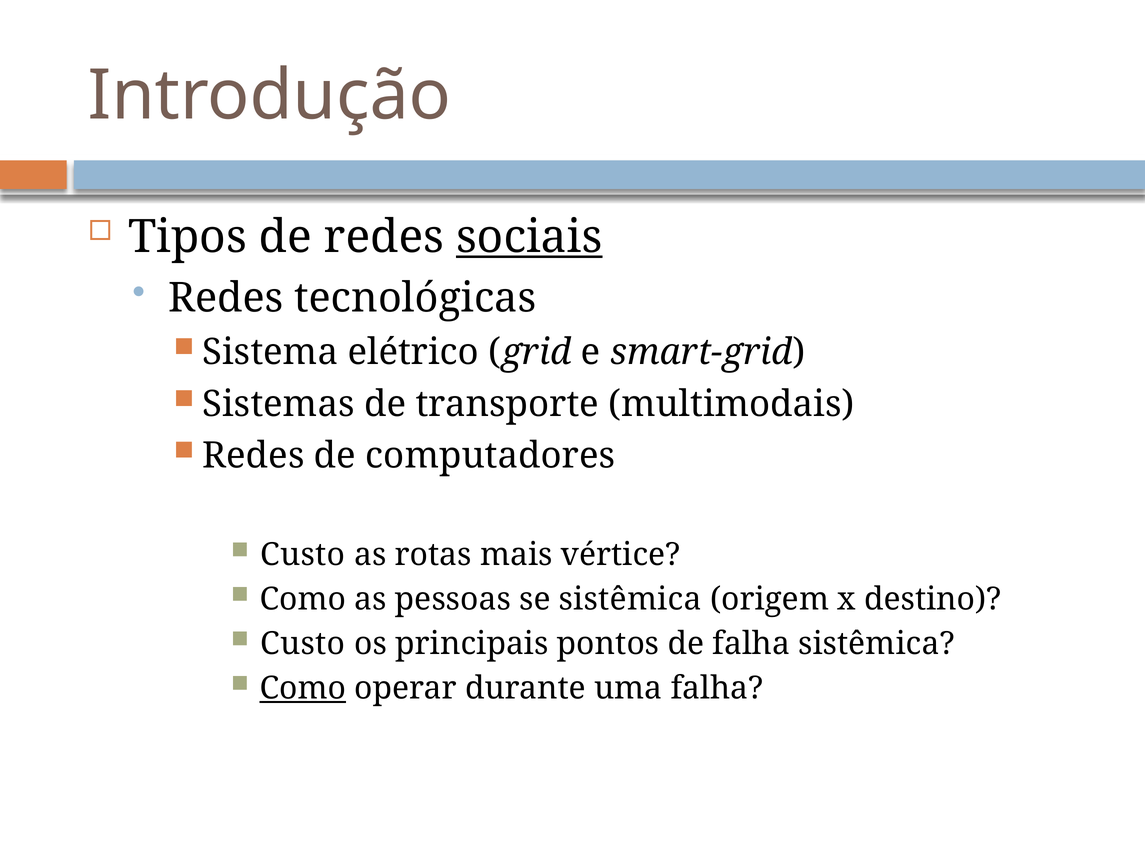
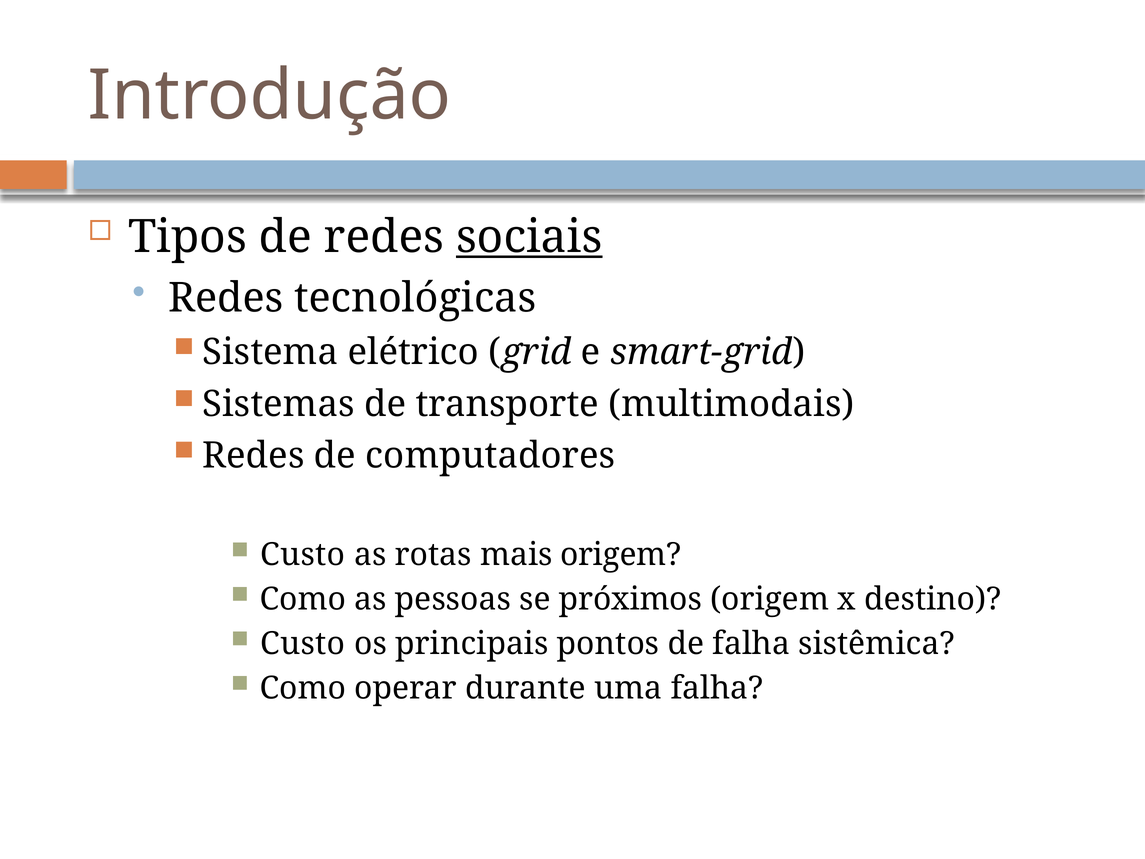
mais vértice: vértice -> origem
se sistêmica: sistêmica -> próximos
Como at (303, 688) underline: present -> none
